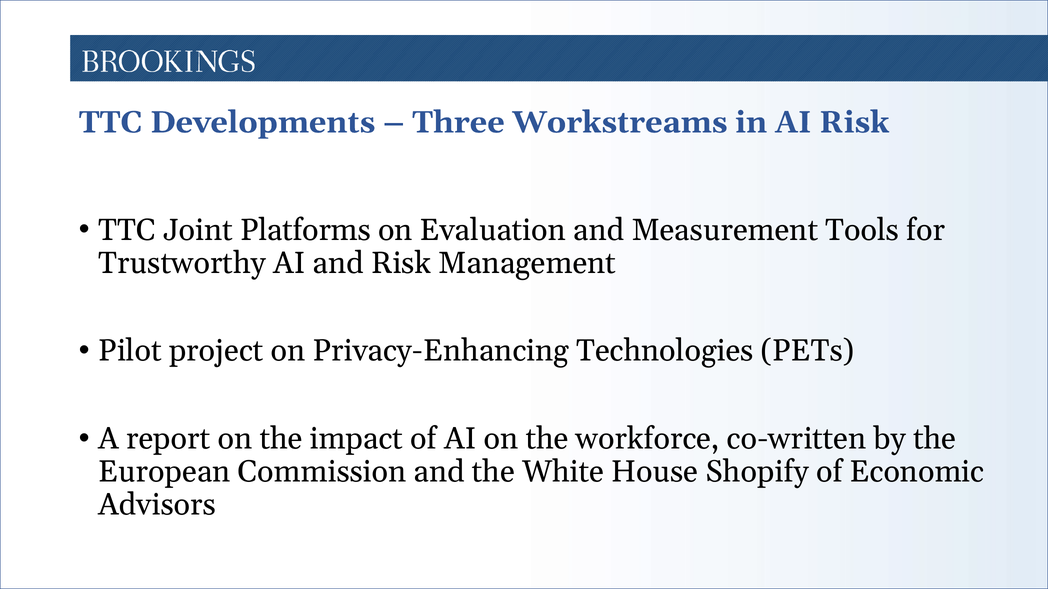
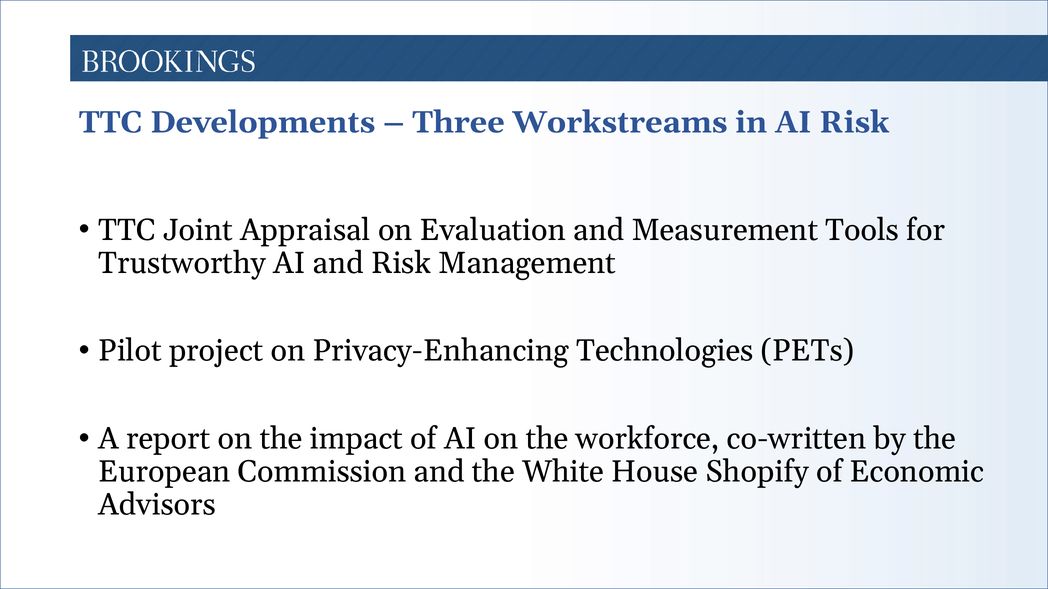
Platforms: Platforms -> Appraisal
